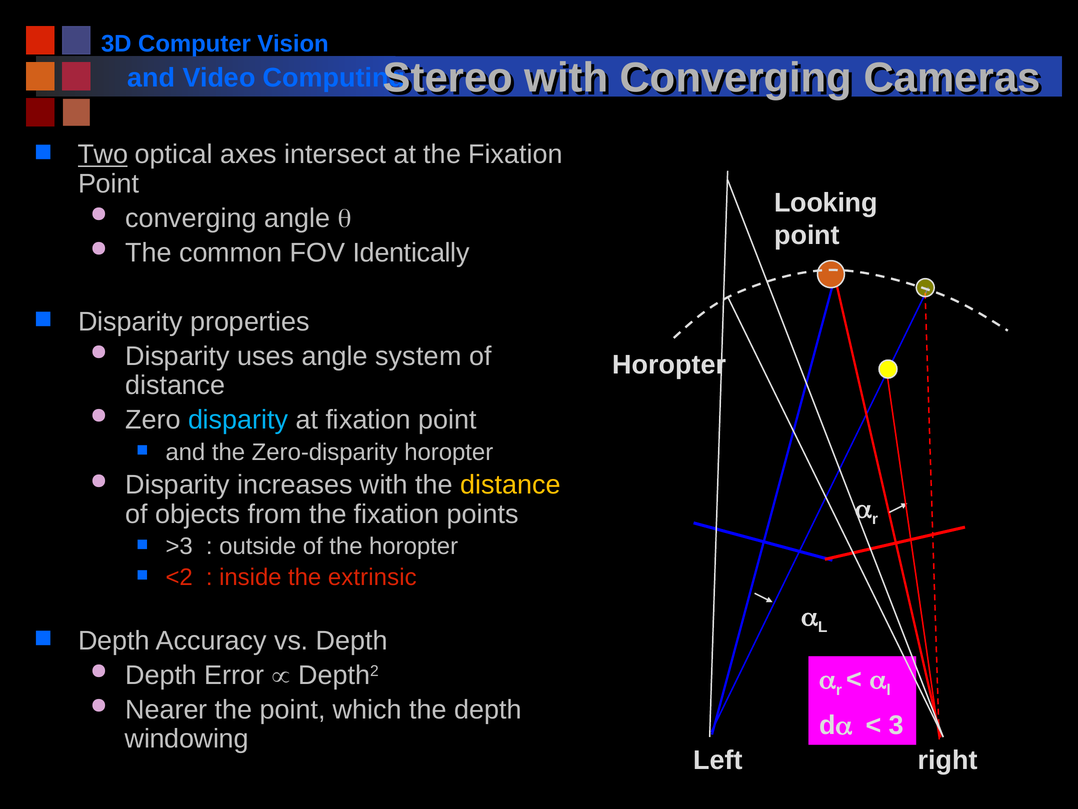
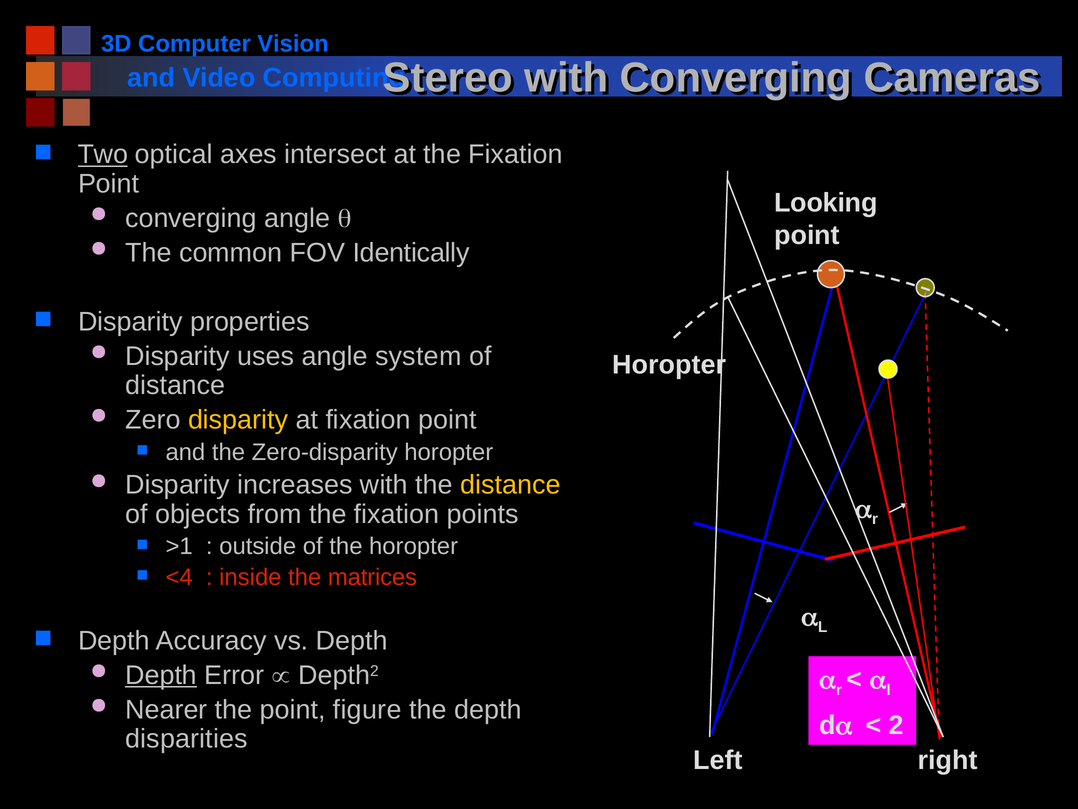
disparity at (238, 420) colour: light blue -> yellow
>3: >3 -> >1
<2: <2 -> <4
extrinsic: extrinsic -> matrices
Depth at (161, 675) underline: none -> present
which: which -> figure
3: 3 -> 2
windowing: windowing -> disparities
